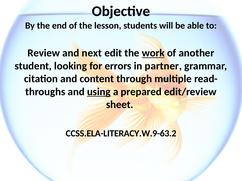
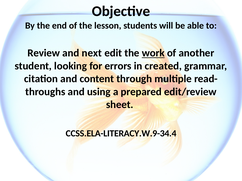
partner: partner -> created
using underline: present -> none
CCSS.ELA-LITERACY.W.9-63.2: CCSS.ELA-LITERACY.W.9-63.2 -> CCSS.ELA-LITERACY.W.9-34.4
